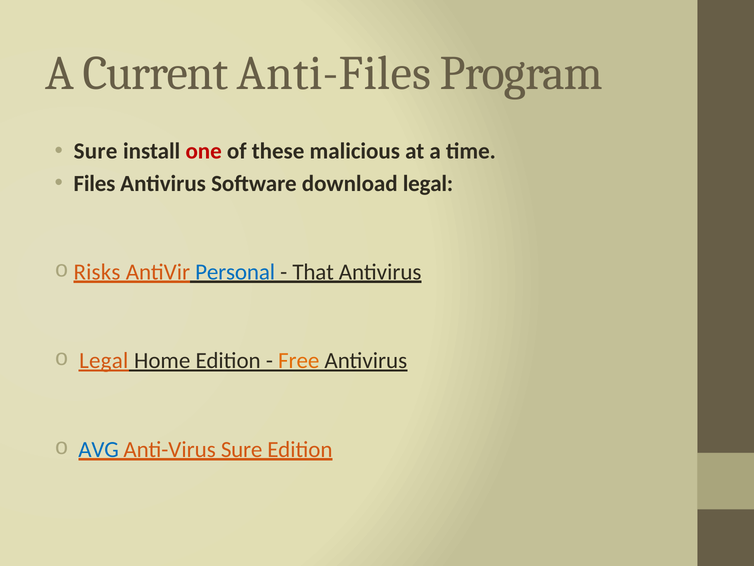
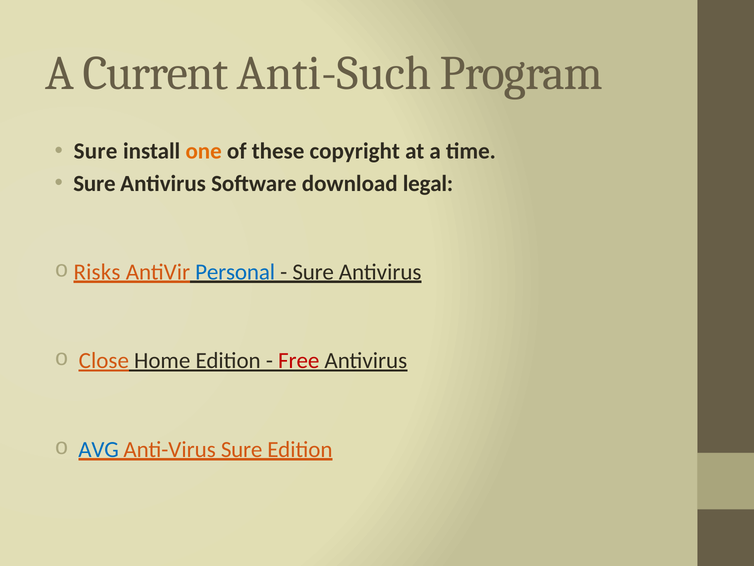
Anti-Files: Anti-Files -> Anti-Such
one colour: red -> orange
malicious: malicious -> copyright
Files at (94, 183): Files -> Sure
That at (313, 272): That -> Sure
Legal at (104, 360): Legal -> Close
Free colour: orange -> red
